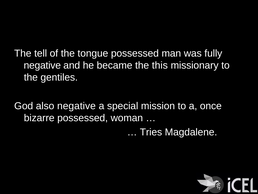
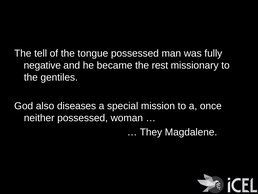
this: this -> rest
also negative: negative -> diseases
bizarre: bizarre -> neither
Tries: Tries -> They
